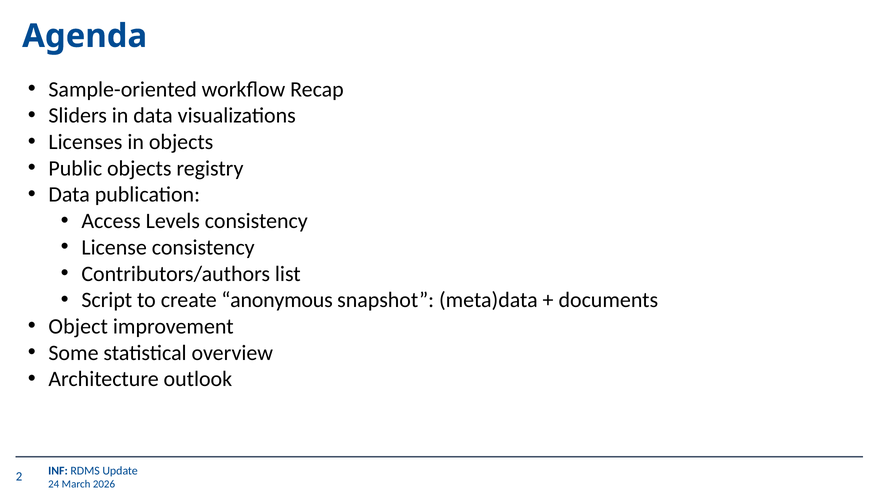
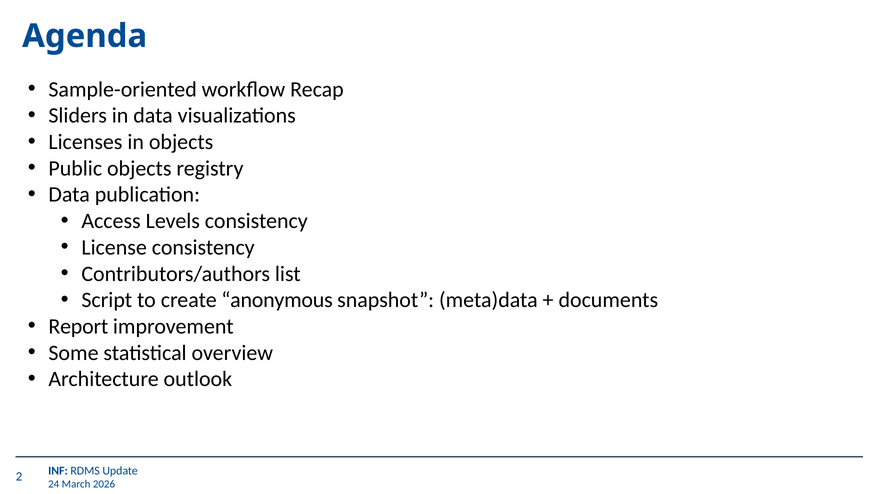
Object: Object -> Report
